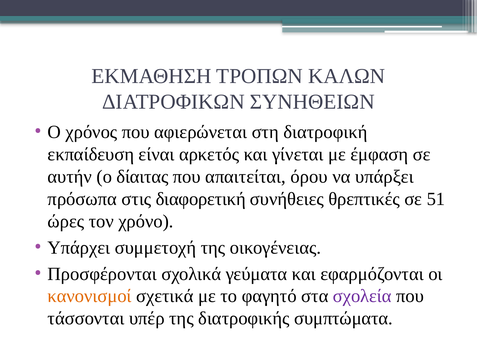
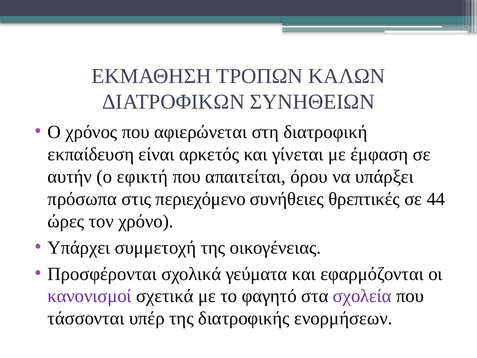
δίαιτας: δίαιτας -> εφικτή
διαφορετική: διαφορετική -> περιεχόμενο
51: 51 -> 44
κανονισμοί colour: orange -> purple
συμπτώματα: συμπτώματα -> ενορμήσεων
